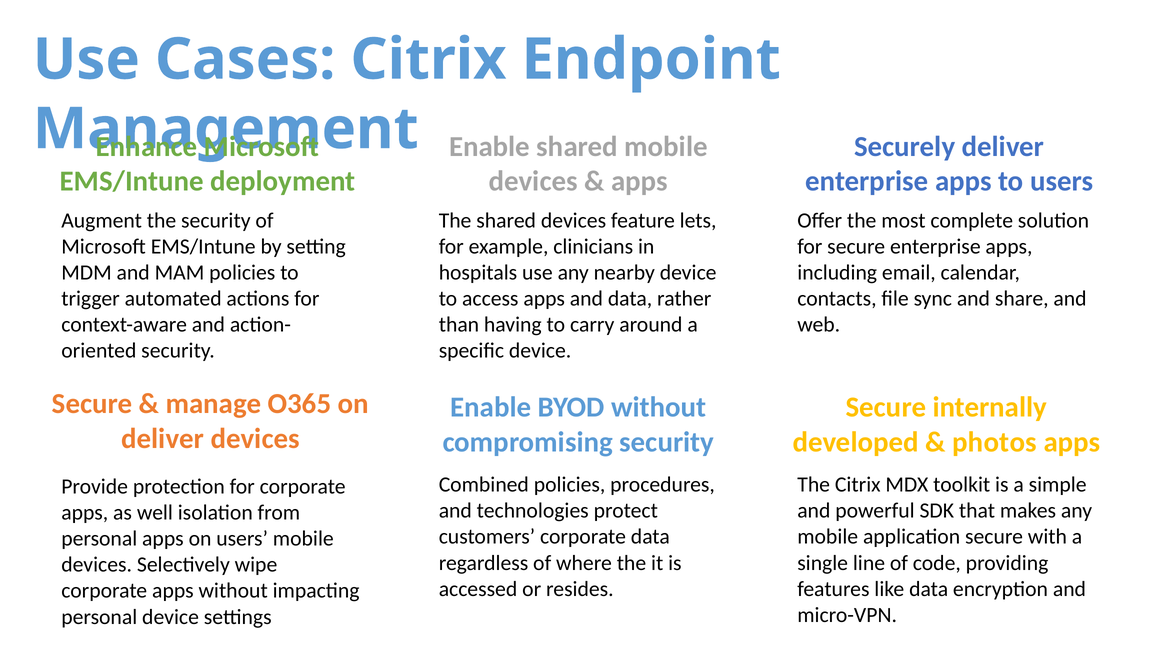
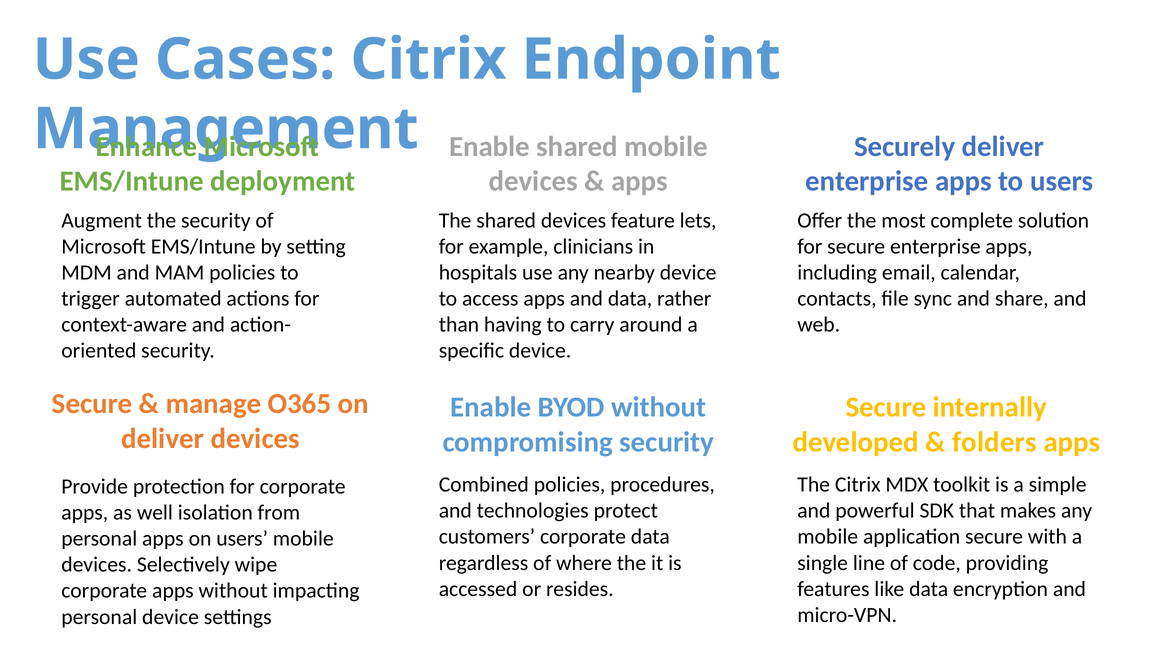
photos: photos -> folders
